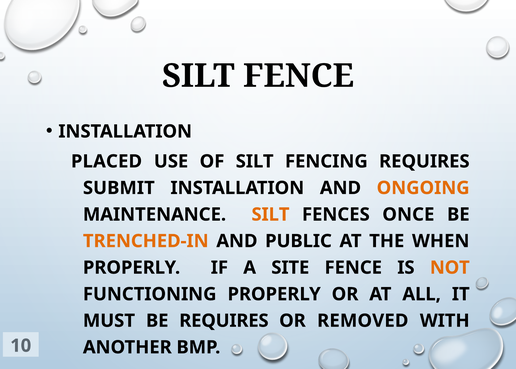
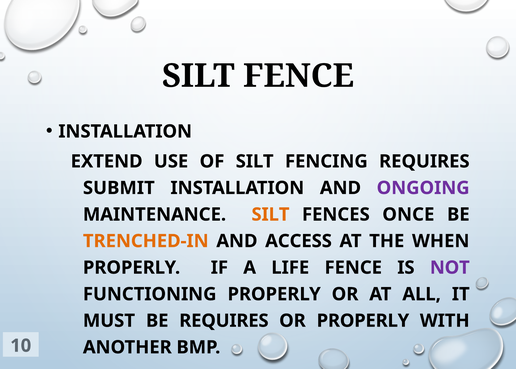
PLACED: PLACED -> EXTEND
ONGOING colour: orange -> purple
PUBLIC: PUBLIC -> ACCESS
SITE: SITE -> LIFE
NOT colour: orange -> purple
OR REMOVED: REMOVED -> PROPERLY
